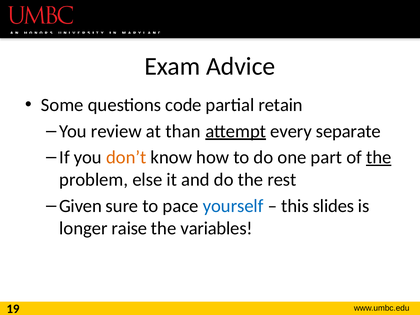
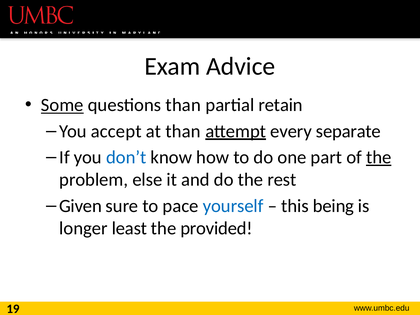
Some underline: none -> present
questions code: code -> than
review: review -> accept
don’t colour: orange -> blue
slides: slides -> being
raise: raise -> least
variables: variables -> provided
